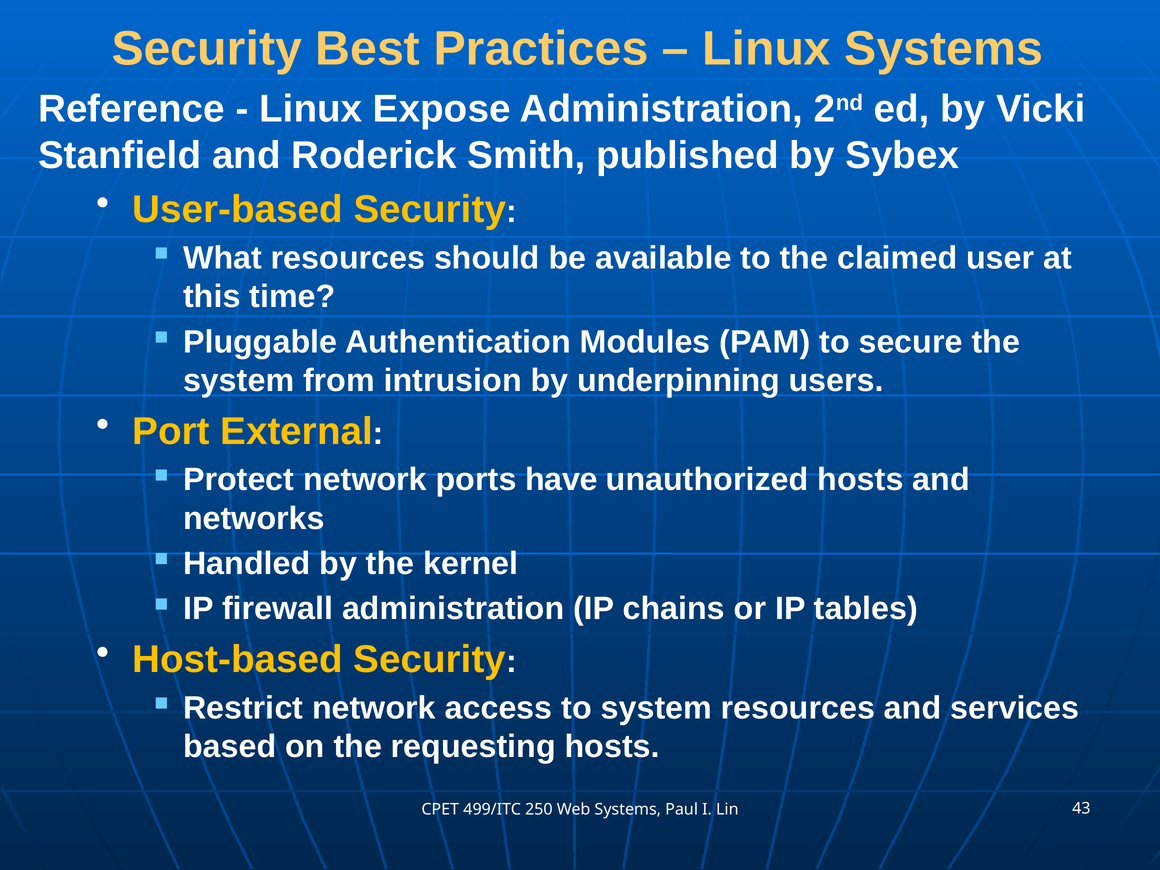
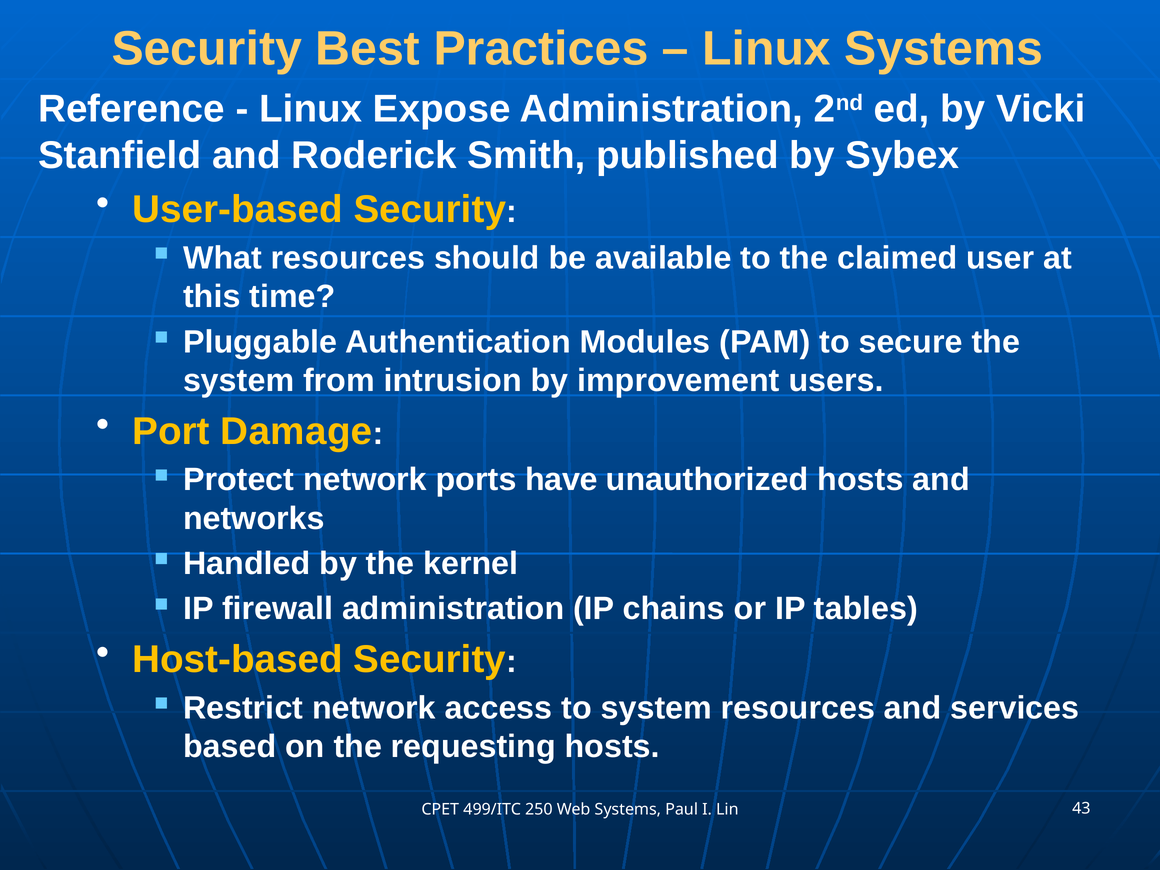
underpinning: underpinning -> improvement
External: External -> Damage
